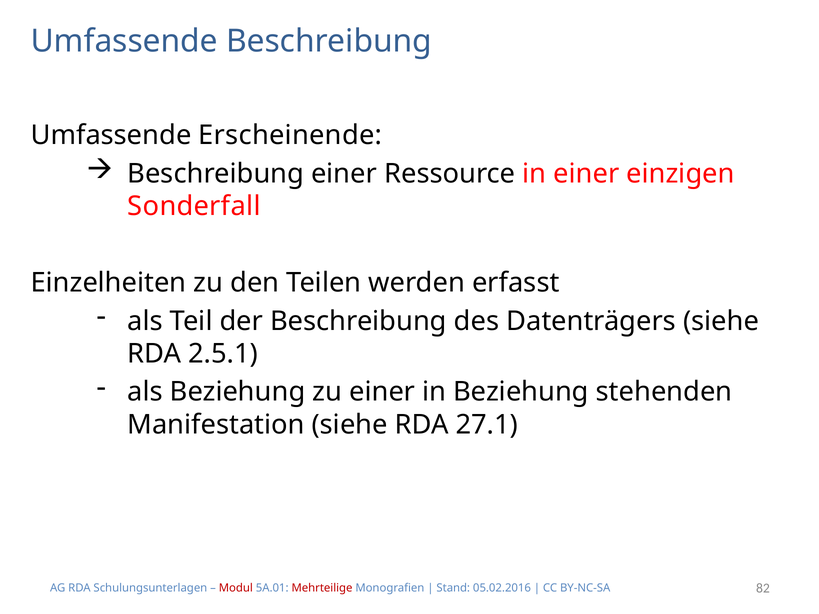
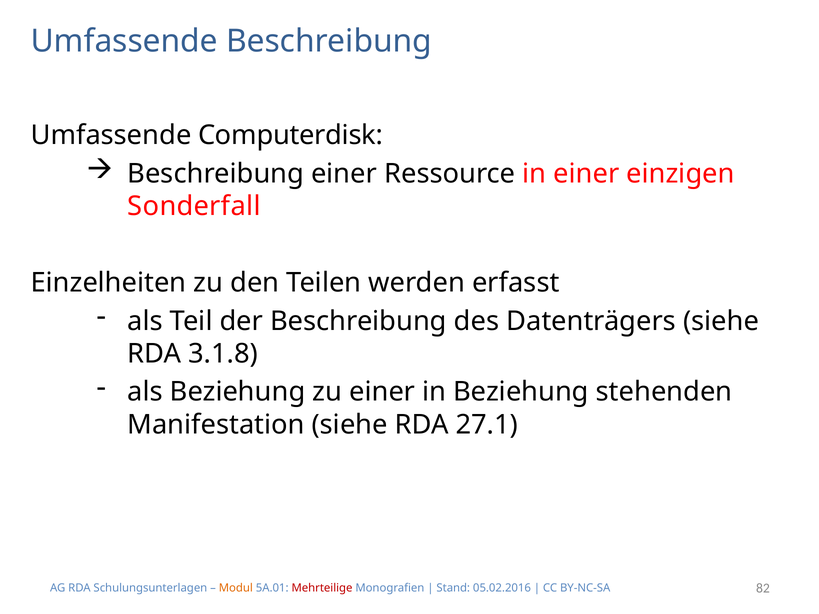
Erscheinende: Erscheinende -> Computerdisk
2.5.1: 2.5.1 -> 3.1.8
Modul colour: red -> orange
